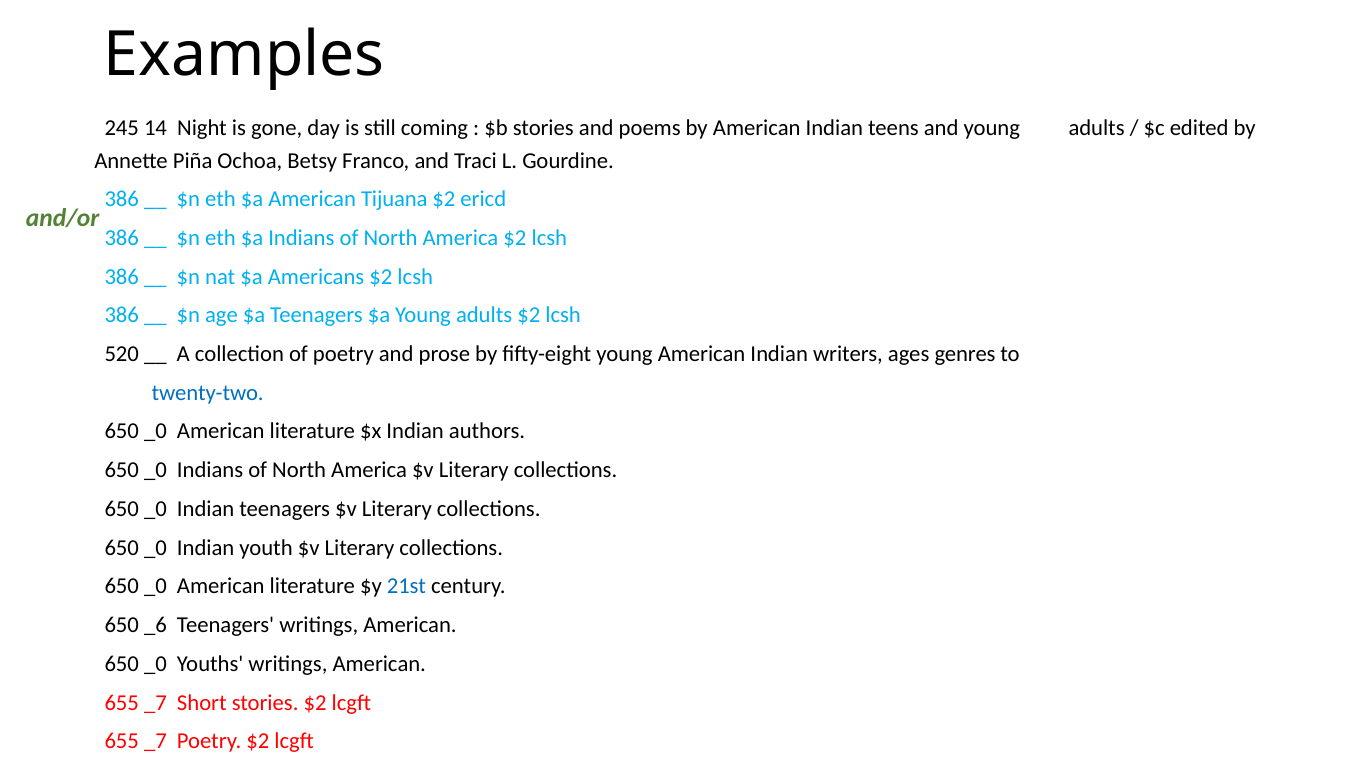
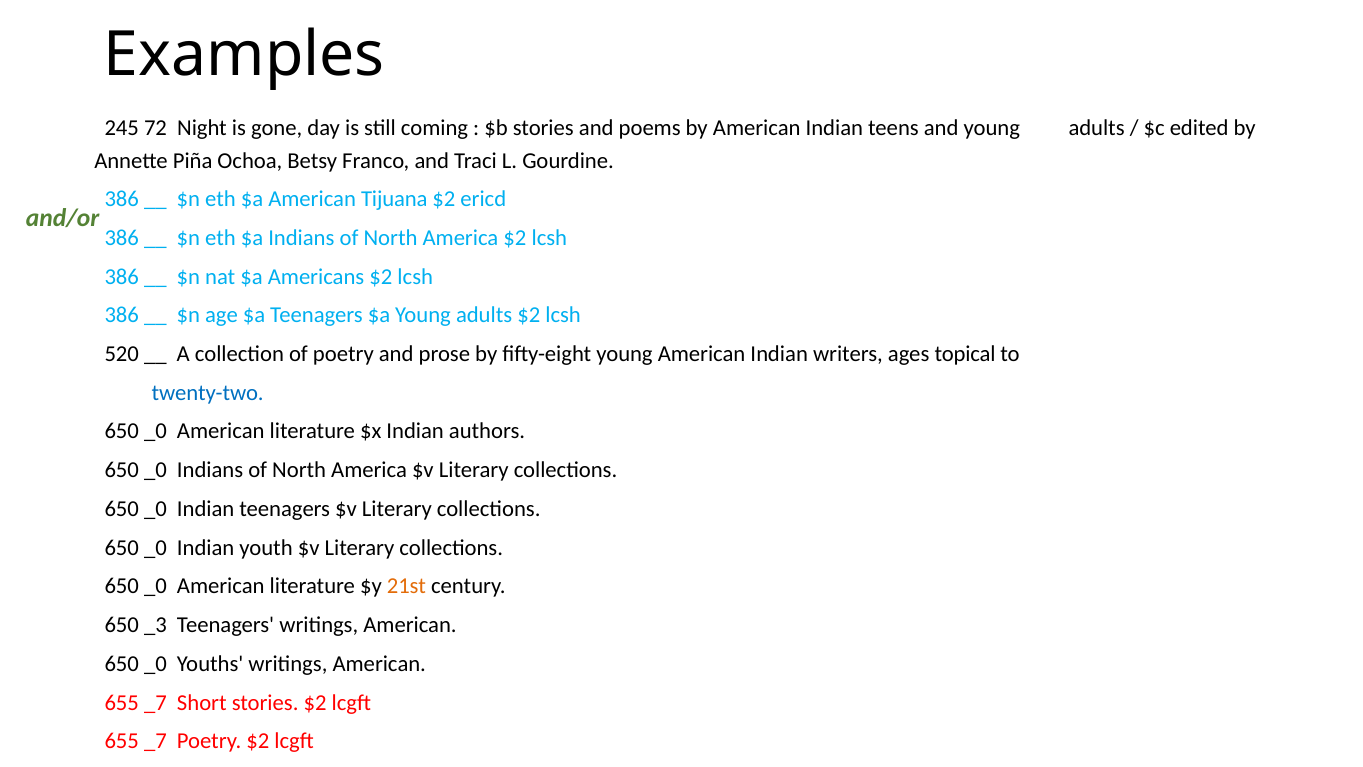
14: 14 -> 72
genres: genres -> topical
21st colour: blue -> orange
_6: _6 -> _3
